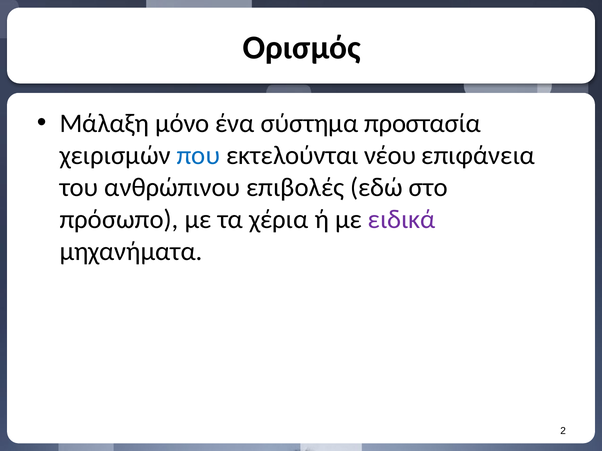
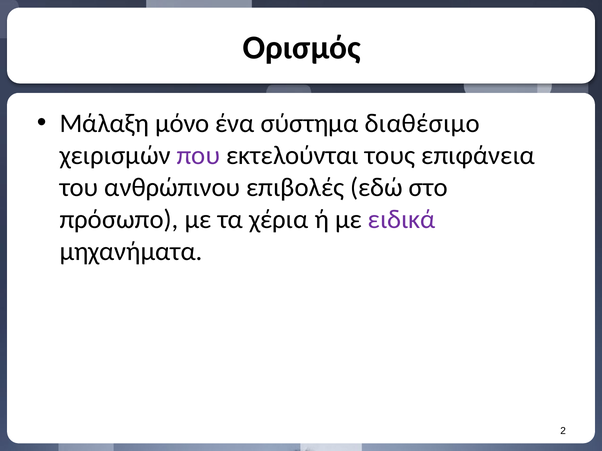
προστασία: προστασία -> διαθέσιμο
που colour: blue -> purple
νέου: νέου -> τους
